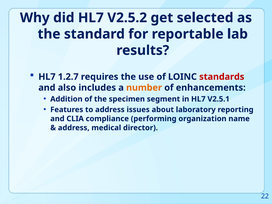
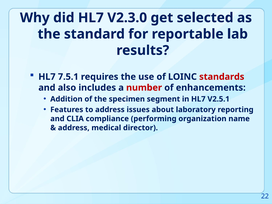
V2.5.2: V2.5.2 -> V2.3.0
1.2.7: 1.2.7 -> 7.5.1
number colour: orange -> red
